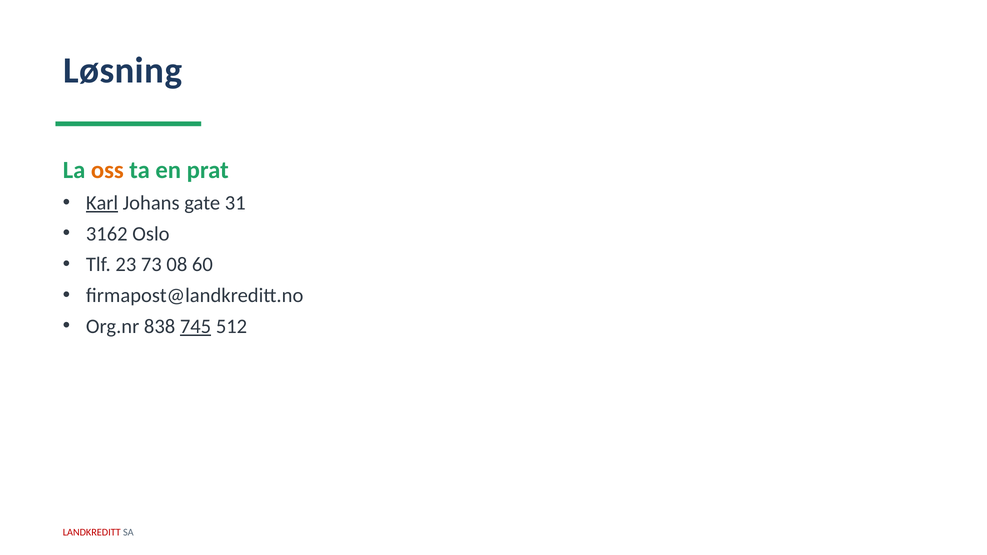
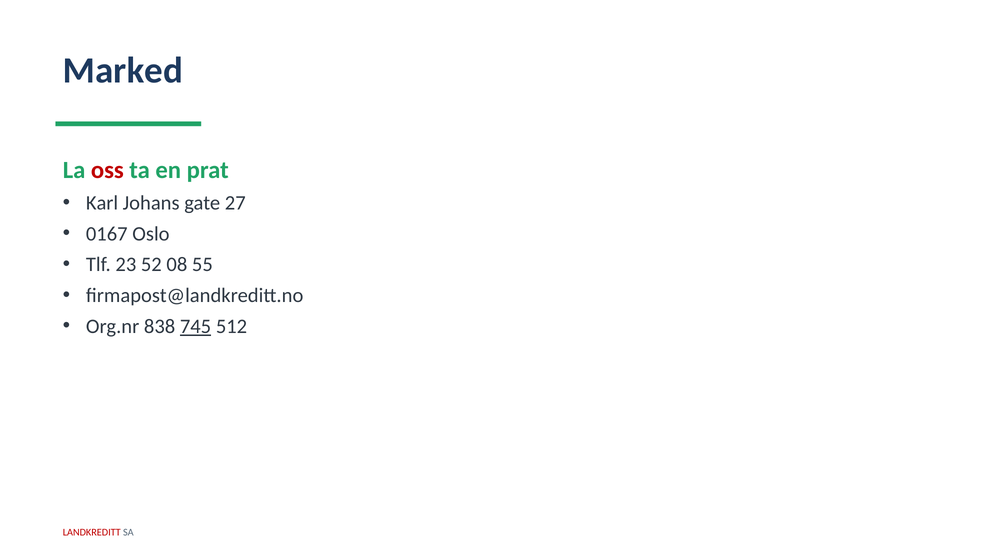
Løsning: Løsning -> Marked
oss colour: orange -> red
Karl underline: present -> none
31: 31 -> 27
3162: 3162 -> 0167
73: 73 -> 52
60: 60 -> 55
